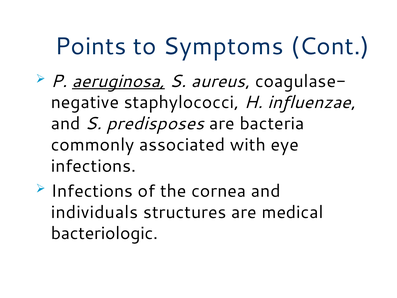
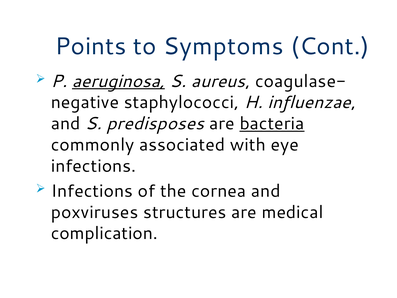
bacteria underline: none -> present
individuals: individuals -> poxviruses
bacteriologic: bacteriologic -> complication
